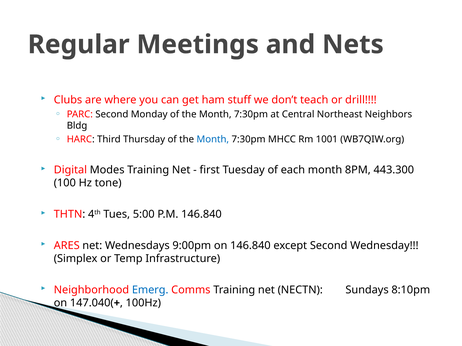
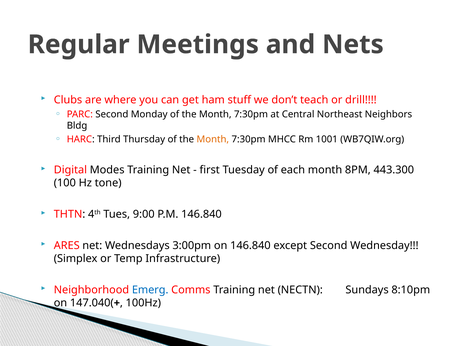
Month at (213, 140) colour: blue -> orange
5:00: 5:00 -> 9:00
9:00pm: 9:00pm -> 3:00pm
